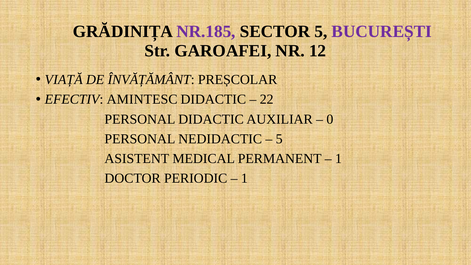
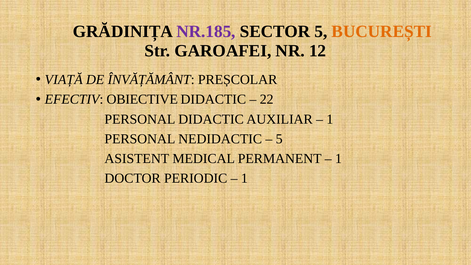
BUCUREȘTI colour: purple -> orange
AMINTESC: AMINTESC -> OBIECTIVE
0 at (330, 119): 0 -> 1
